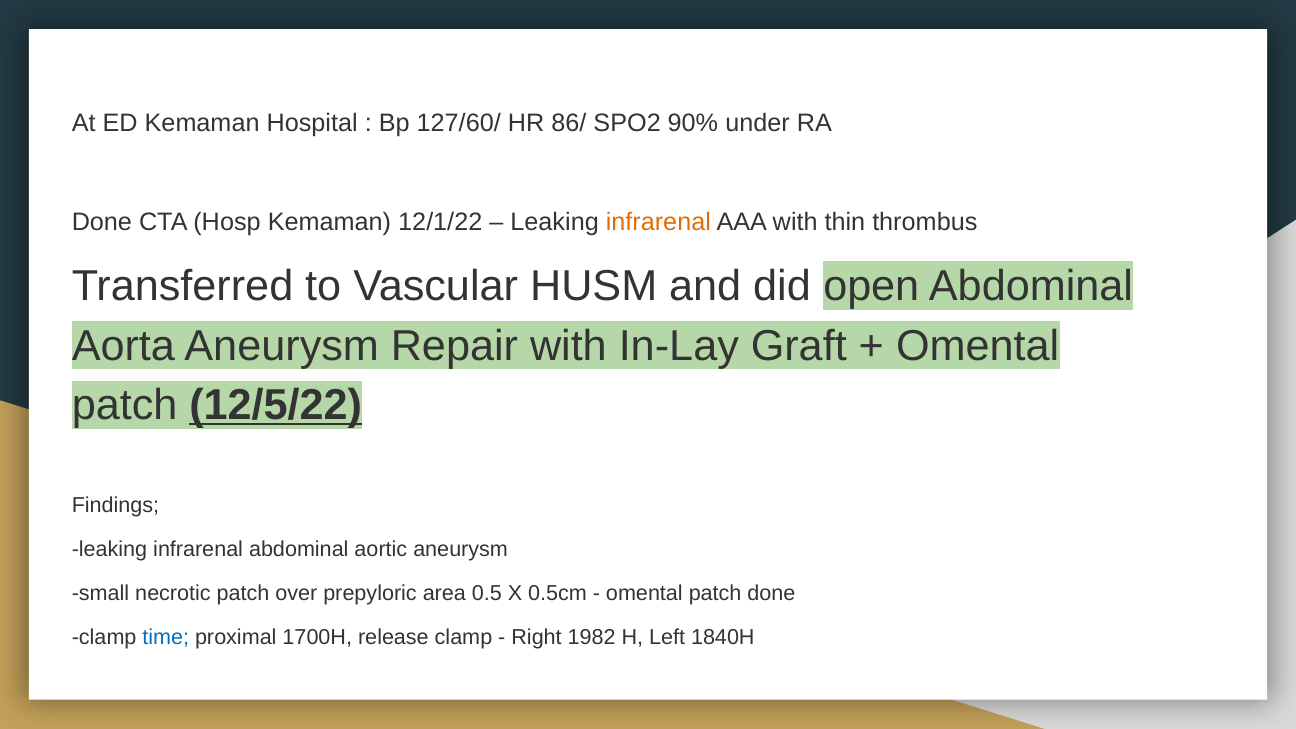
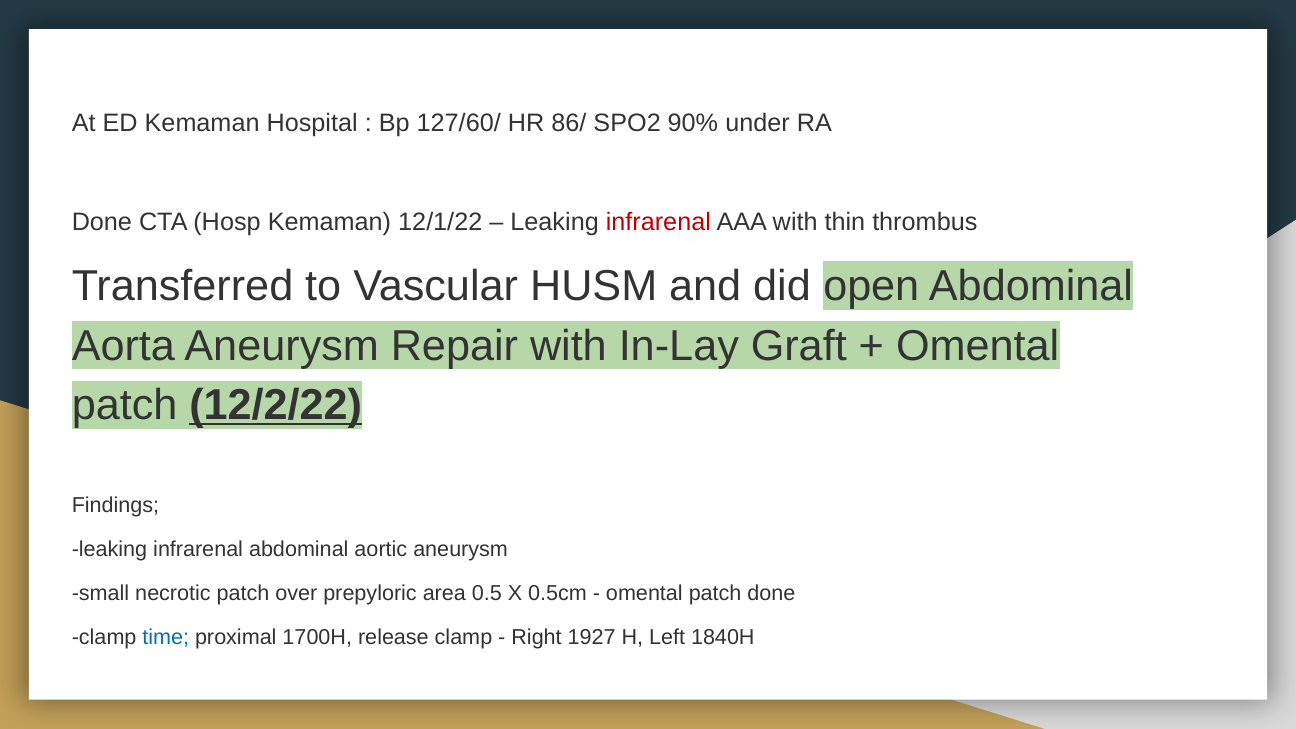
infrarenal at (658, 222) colour: orange -> red
12/5/22: 12/5/22 -> 12/2/22
1982: 1982 -> 1927
